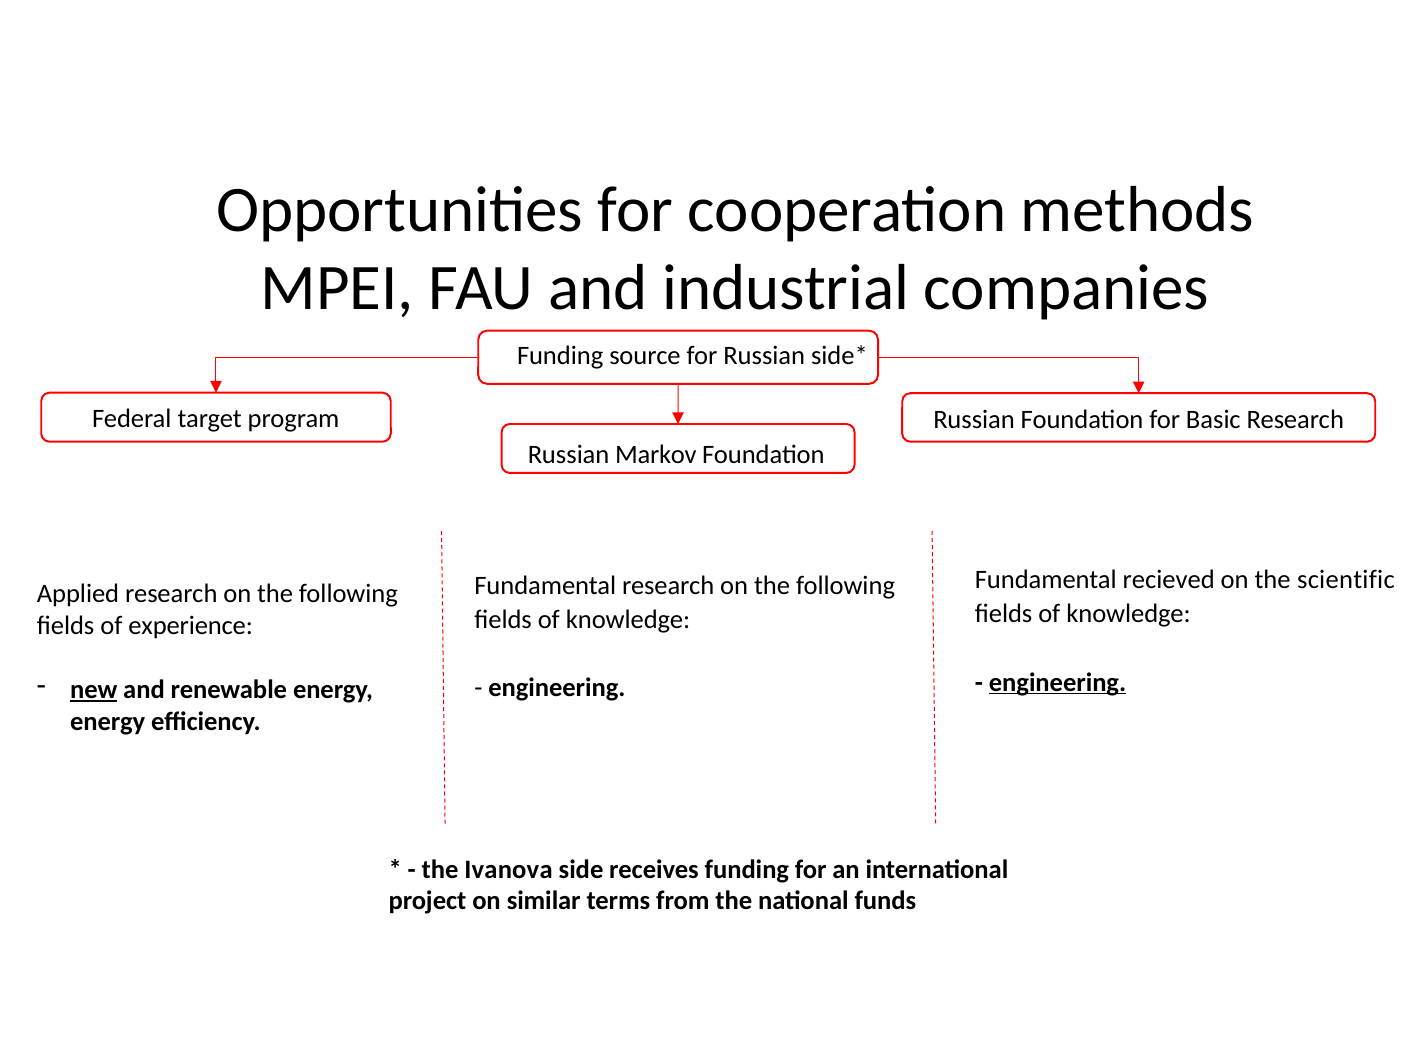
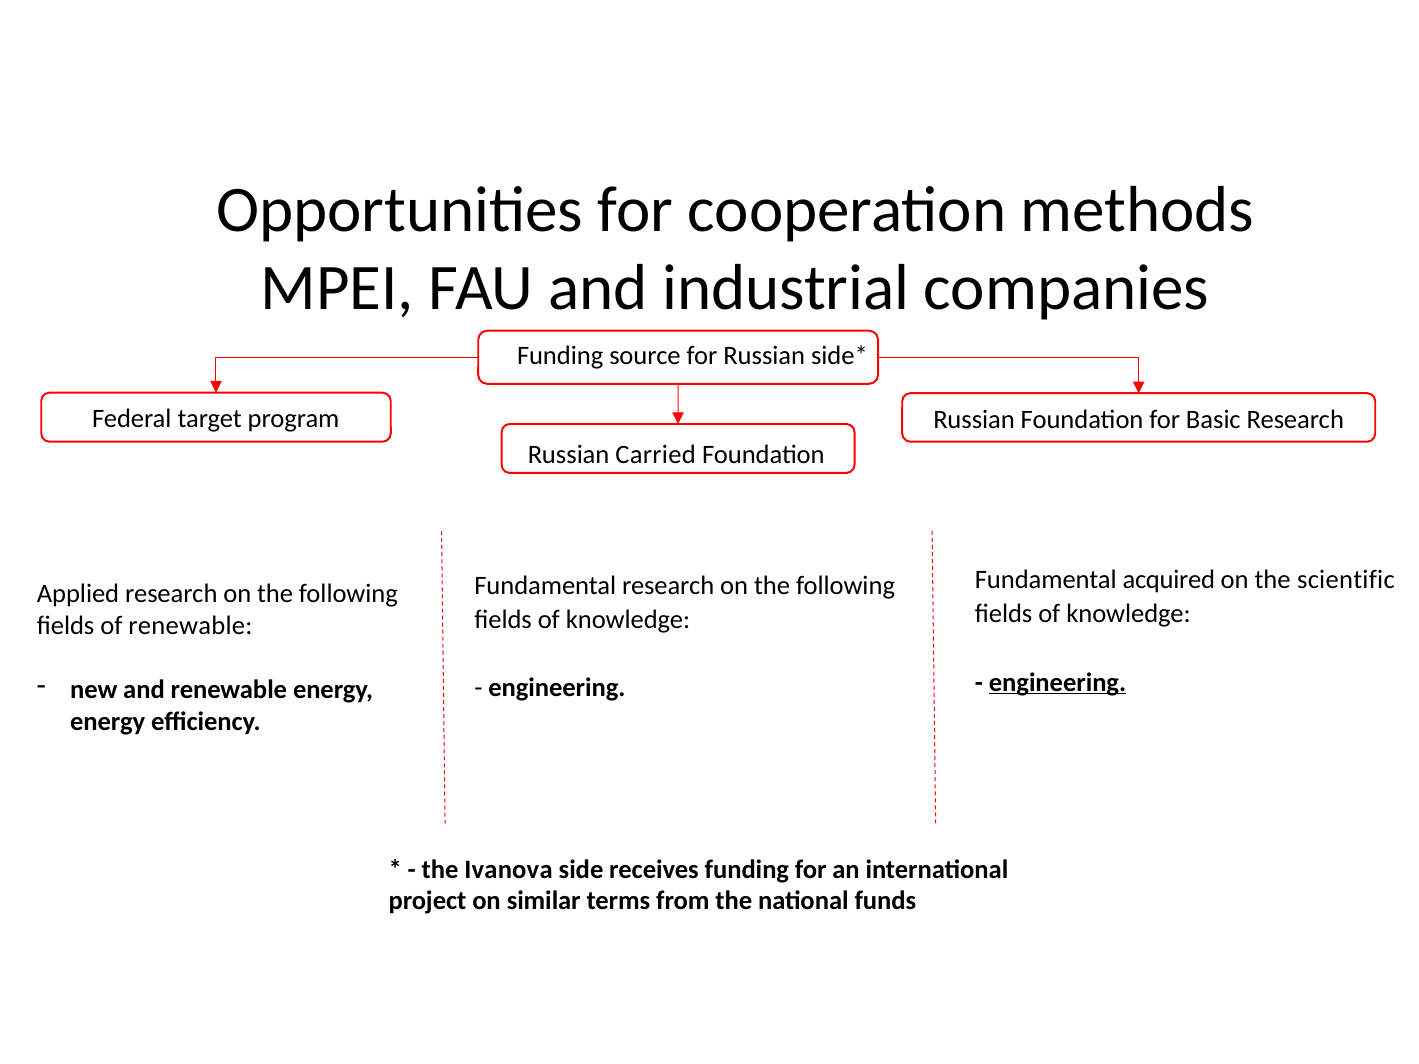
Markov: Markov -> Carried
recieved: recieved -> acquired
of experience: experience -> renewable
new underline: present -> none
